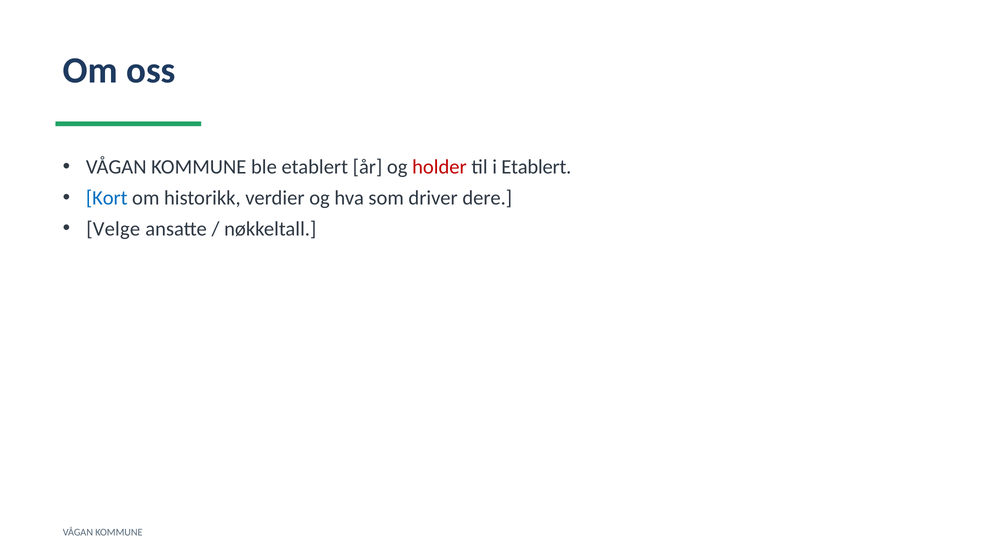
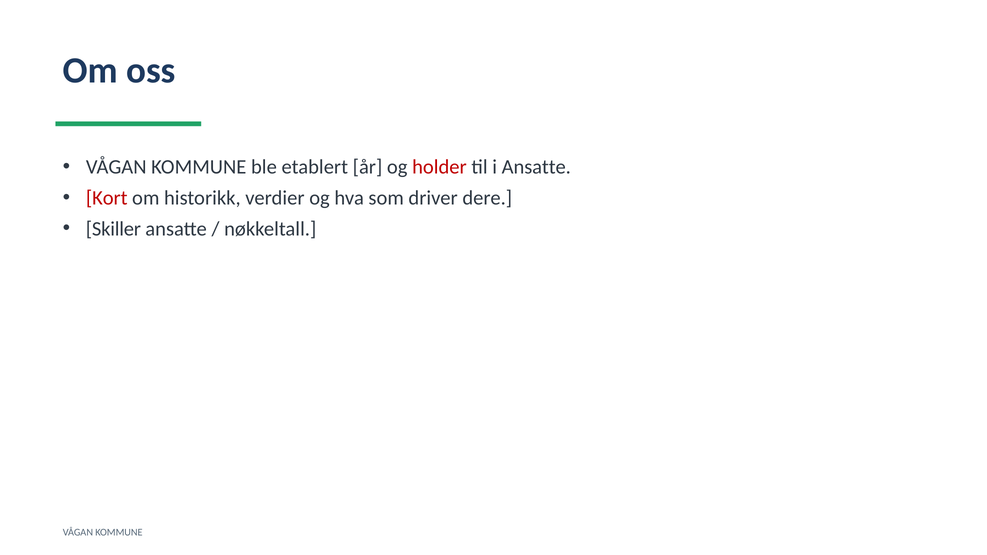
i Etablert: Etablert -> Ansatte
Kort colour: blue -> red
Velge: Velge -> Skiller
